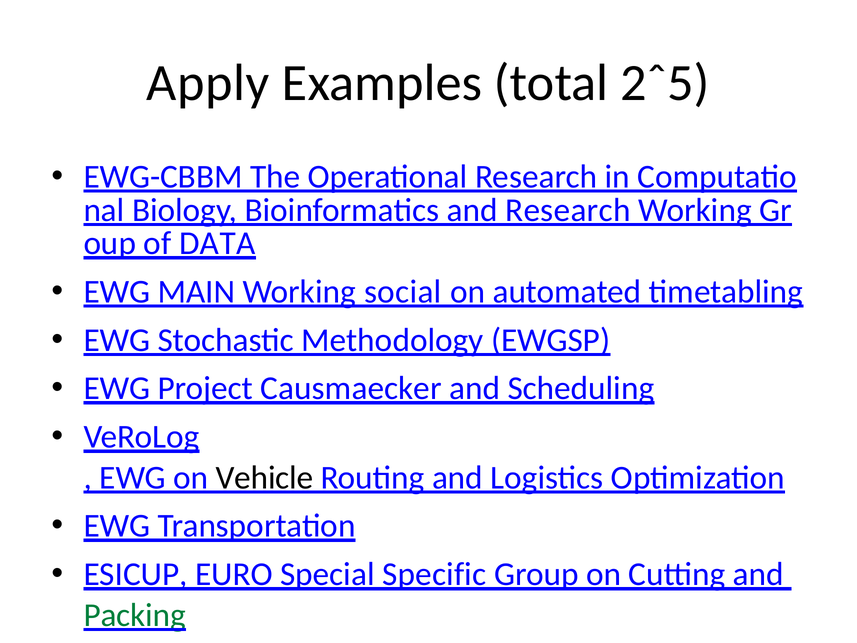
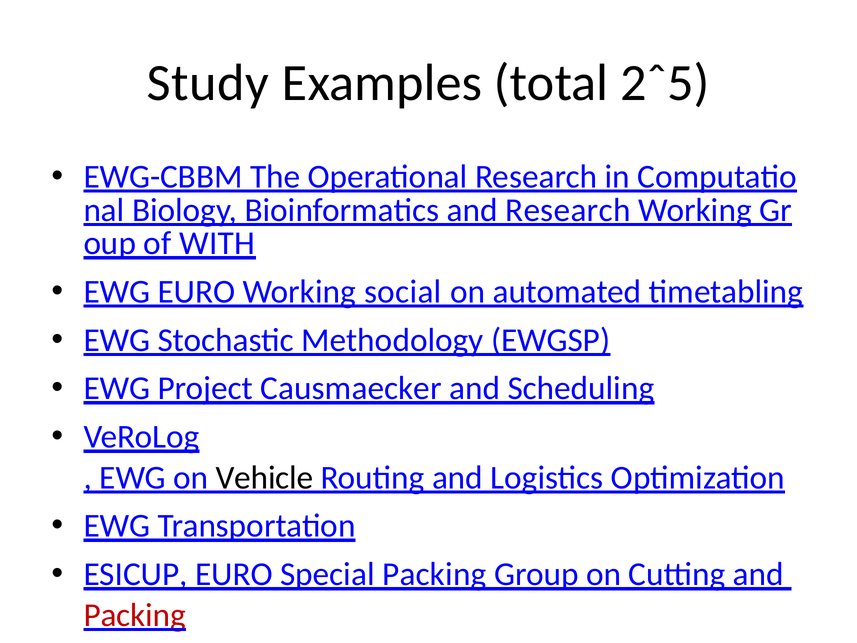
Apply: Apply -> Study
DATA: DATA -> WITH
EWG MAIN: MAIN -> EURO
Special Specific: Specific -> Packing
Packing at (135, 615) colour: green -> red
